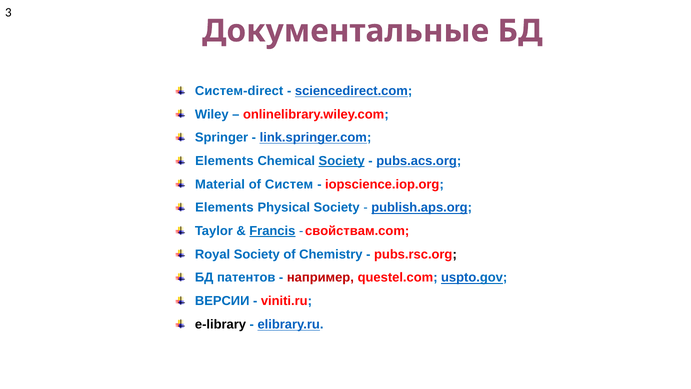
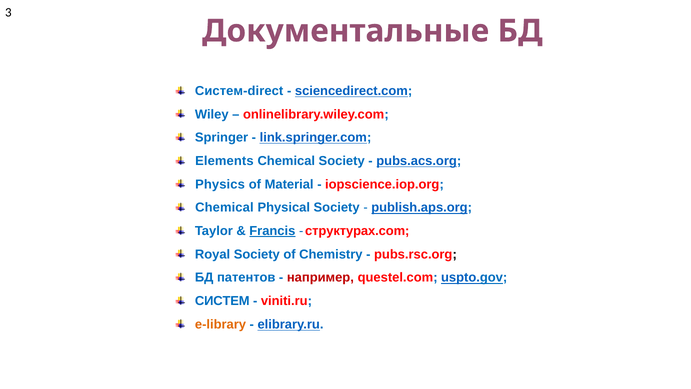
Society at (342, 161) underline: present -> none
Material: Material -> Physics
Систем: Систем -> Material
Elements at (224, 208): Elements -> Chemical
свойствам.com: свойствам.com -> структурах.com
ВЕРСИИ: ВЕРСИИ -> СИСТЕМ
e-library colour: black -> orange
